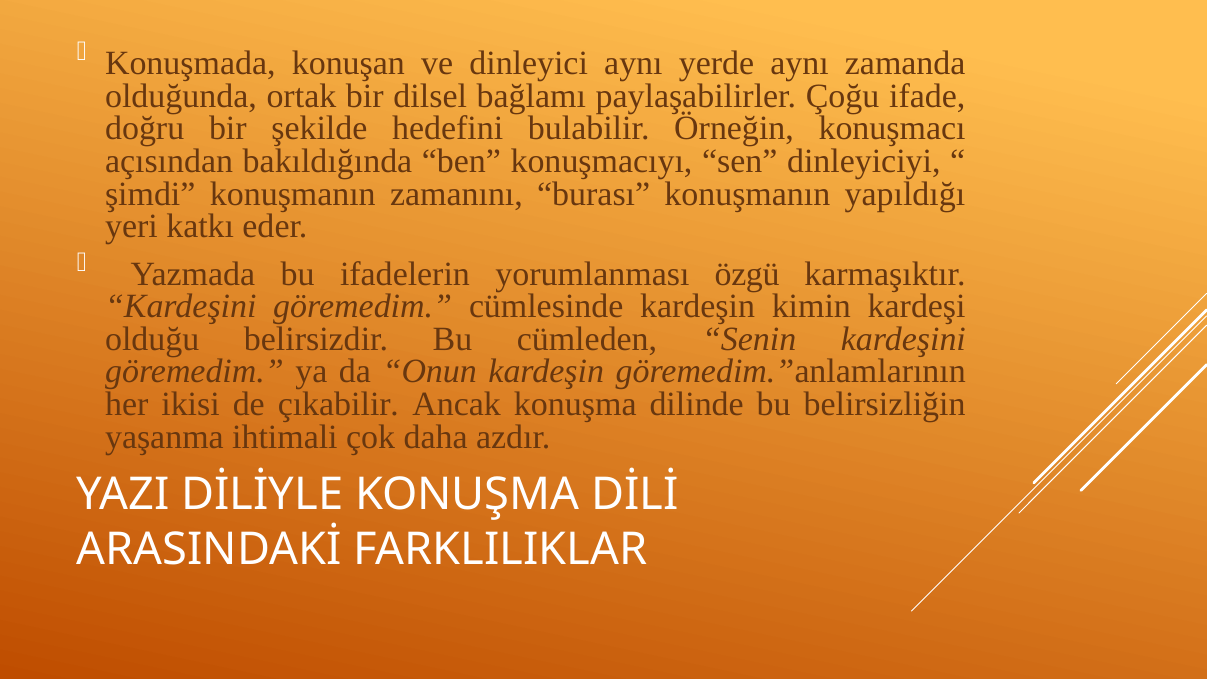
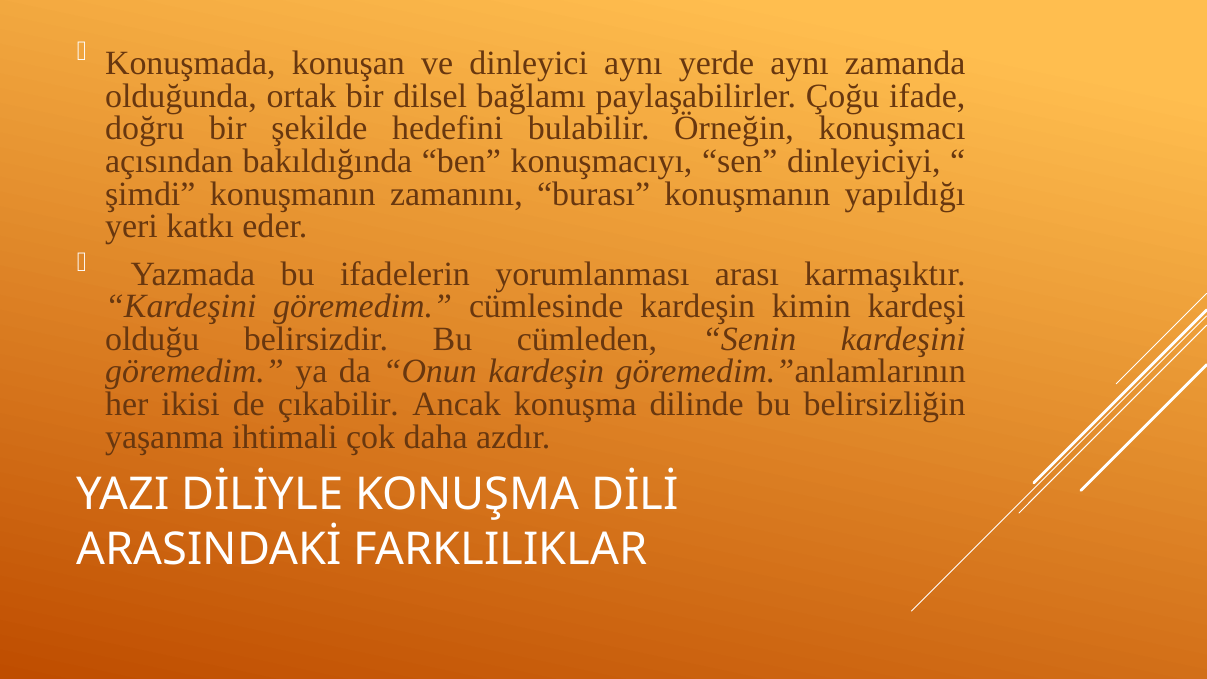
özgü: özgü -> arası
